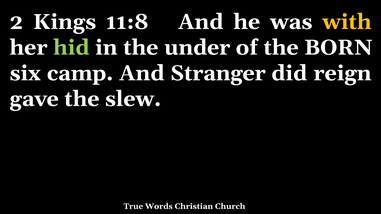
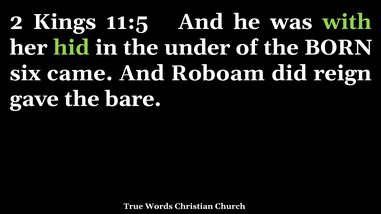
11:8: 11:8 -> 11:5
with colour: yellow -> light green
camp: camp -> came
Stranger: Stranger -> Roboam
slew: slew -> bare
